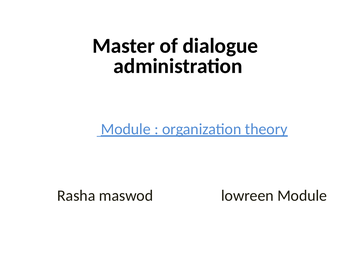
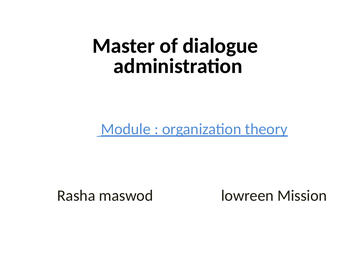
lowreen Module: Module -> Mission
